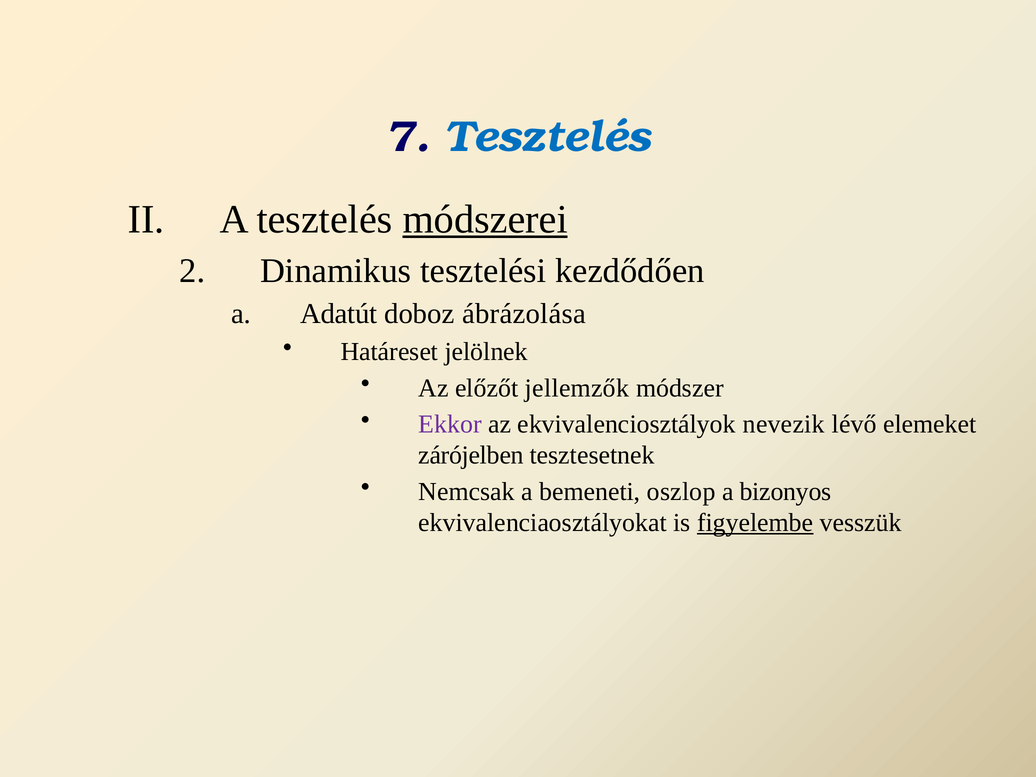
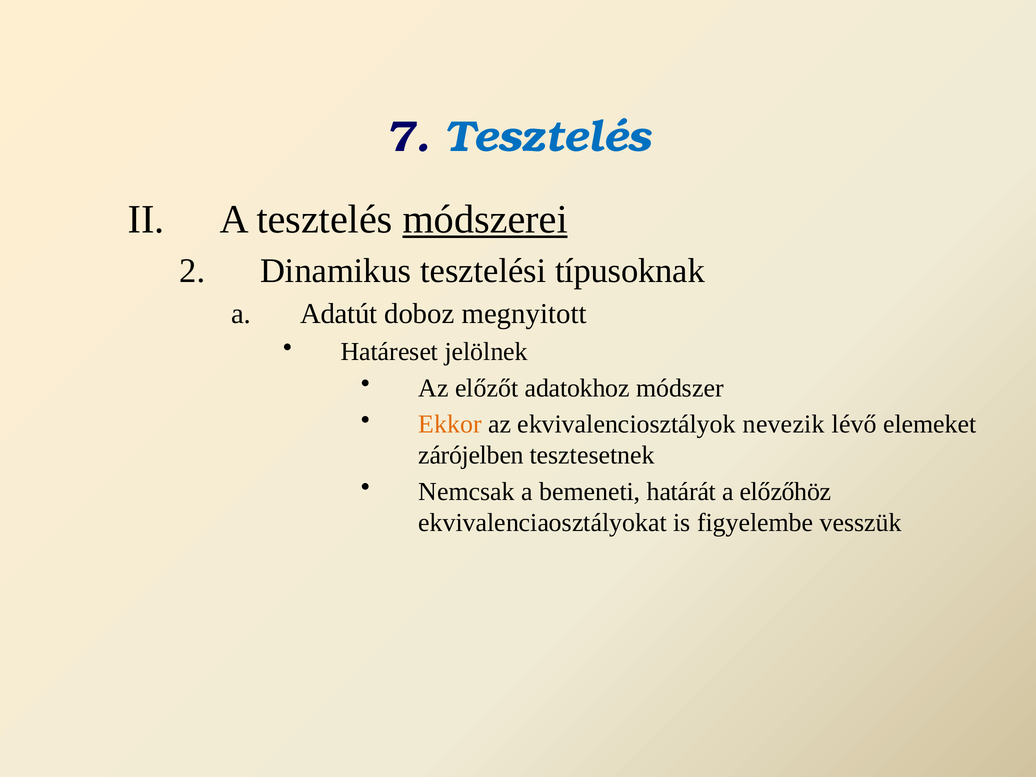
kezdődően: kezdődően -> típusoknak
ábrázolása: ábrázolása -> megnyitott
jellemzők: jellemzők -> adatokhoz
Ekkor colour: purple -> orange
oszlop: oszlop -> határát
bizonyos: bizonyos -> előzőhöz
figyelembe underline: present -> none
